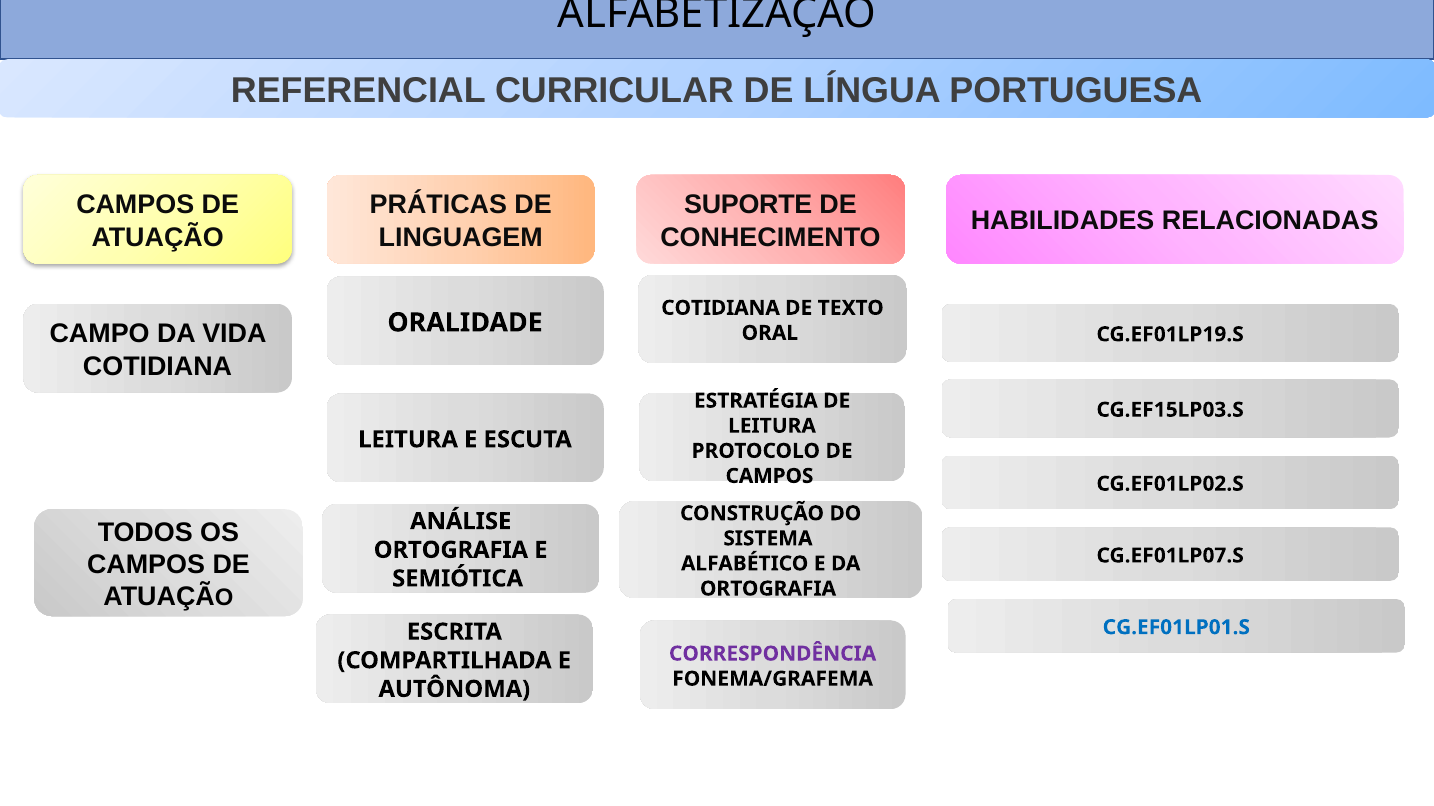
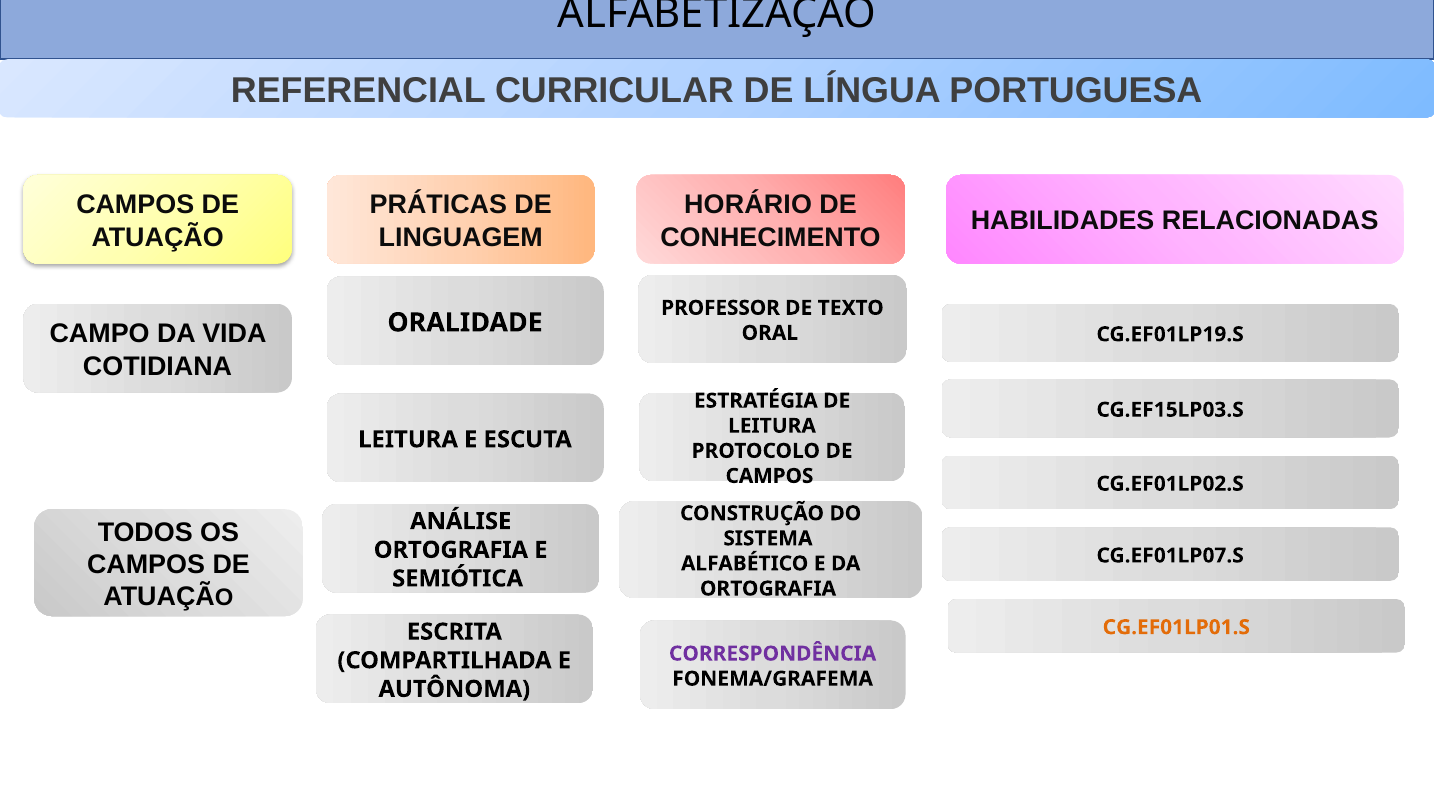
SUPORTE: SUPORTE -> HORÁRIO
COTIDIANA at (721, 308): COTIDIANA -> PROFESSOR
CG.EF01LP01.S colour: blue -> orange
